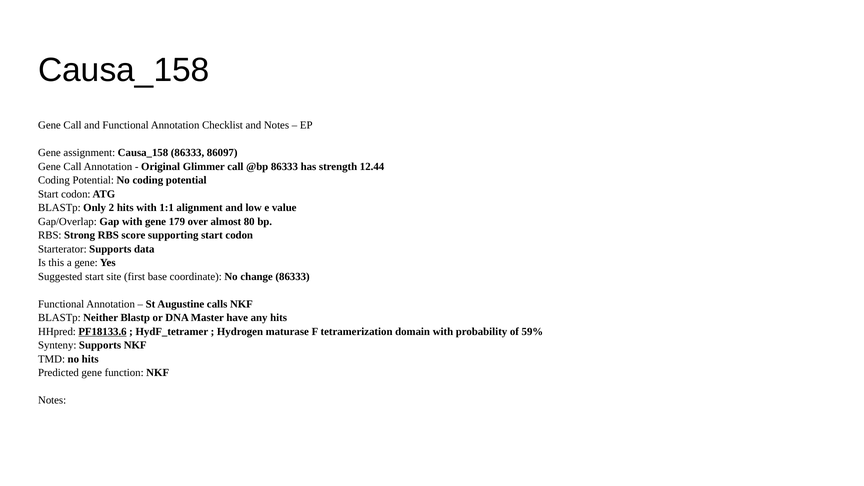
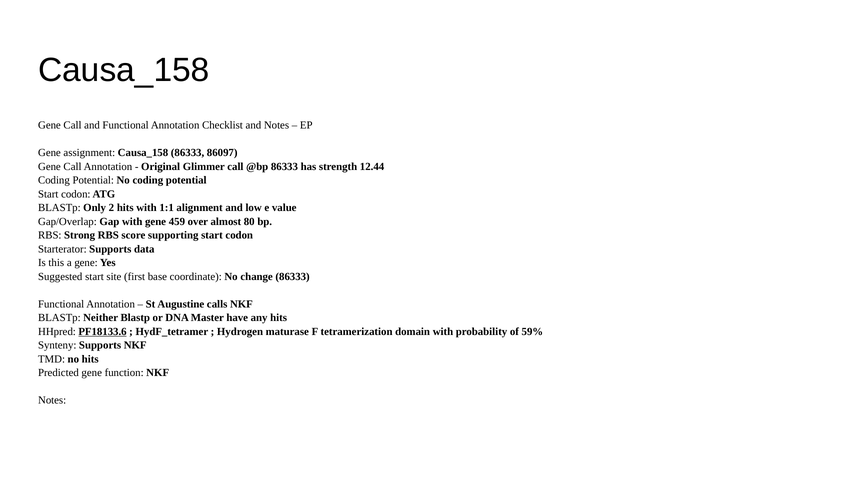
179: 179 -> 459
